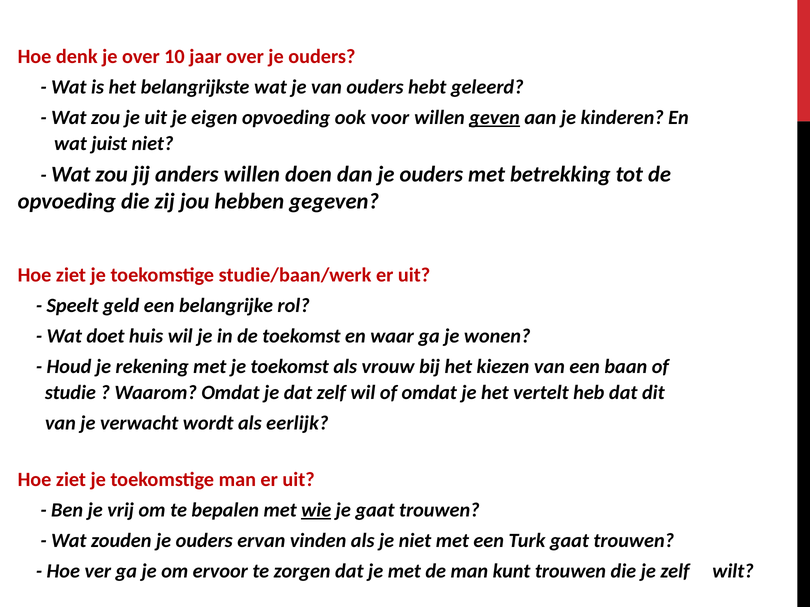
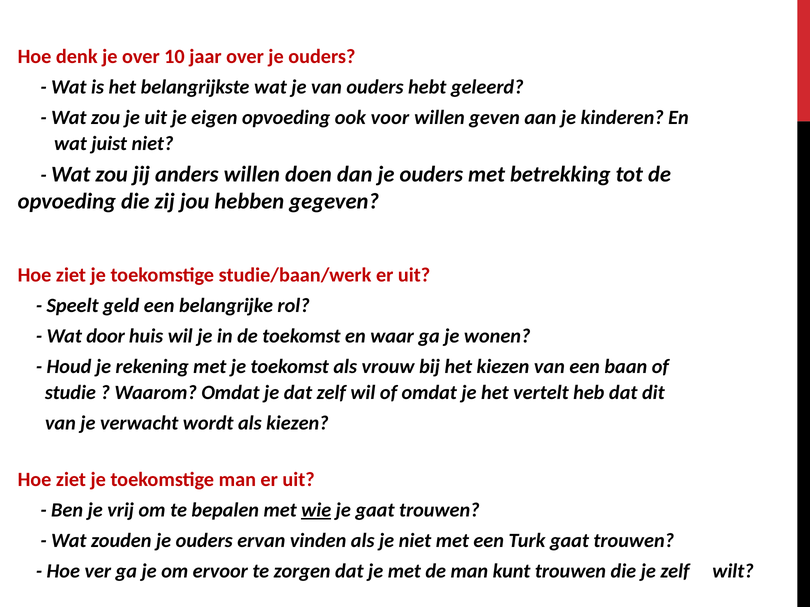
geven underline: present -> none
doet: doet -> door
als eerlijk: eerlijk -> kiezen
